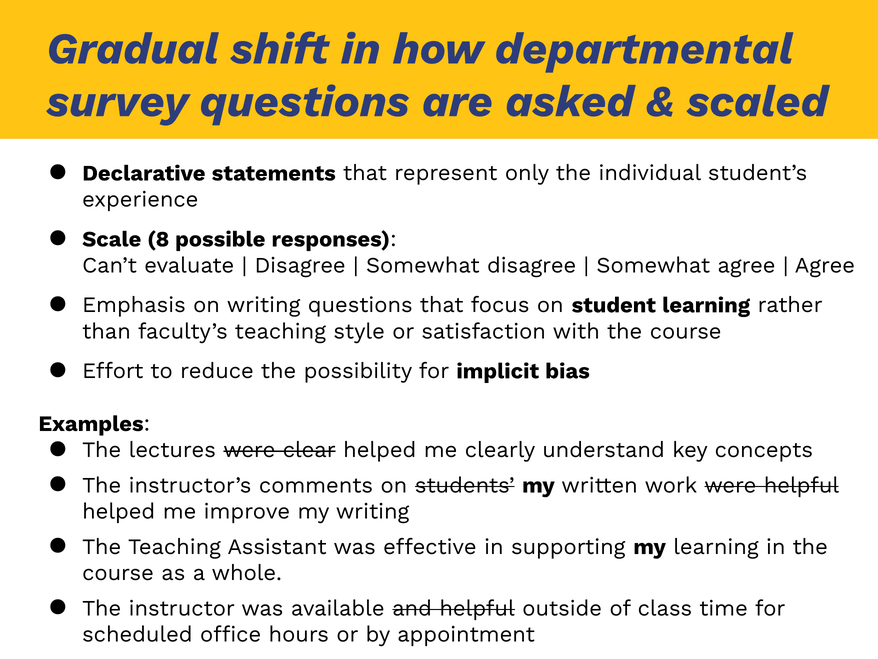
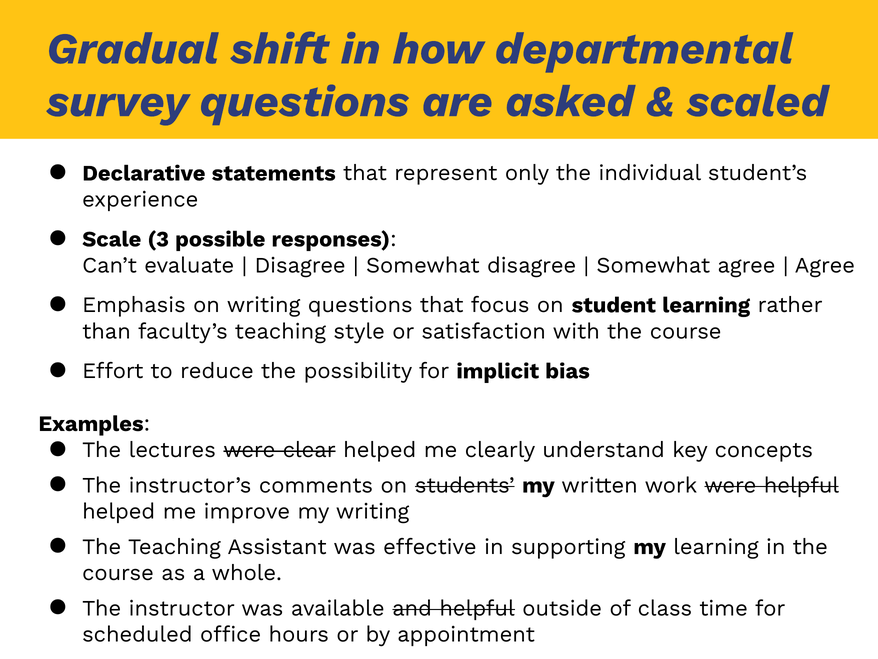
8: 8 -> 3
